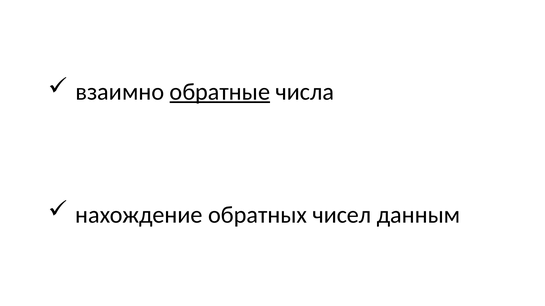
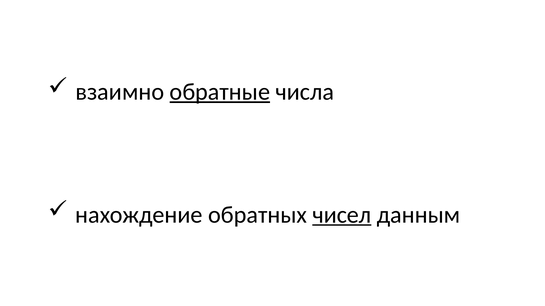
чисел underline: none -> present
